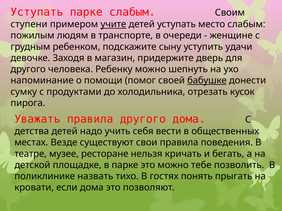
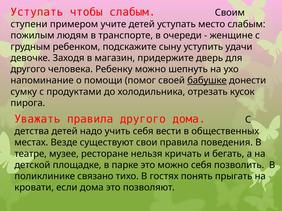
Уступать парке: парке -> чтобы
учите underline: present -> none
можно тебе: тебе -> себя
назвать: назвать -> связано
